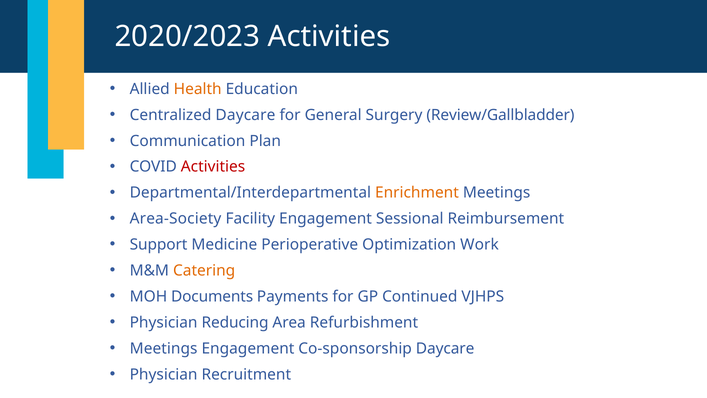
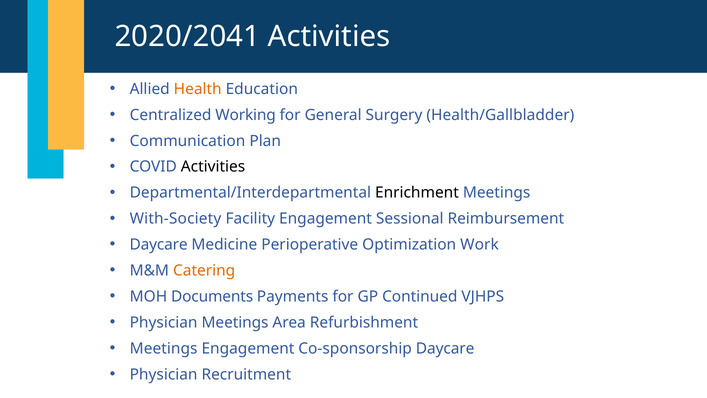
2020/2023: 2020/2023 -> 2020/2041
Centralized Daycare: Daycare -> Working
Review/Gallbladder: Review/Gallbladder -> Health/Gallbladder
Activities at (213, 167) colour: red -> black
Enrichment colour: orange -> black
Area-Society: Area-Society -> With-Society
Support at (159, 245): Support -> Daycare
Physician Reducing: Reducing -> Meetings
